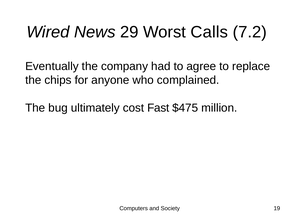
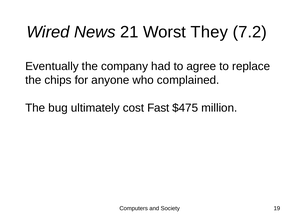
29: 29 -> 21
Calls: Calls -> They
